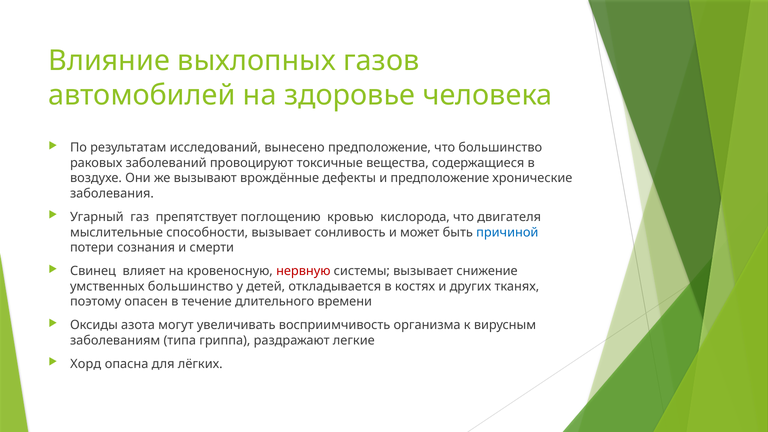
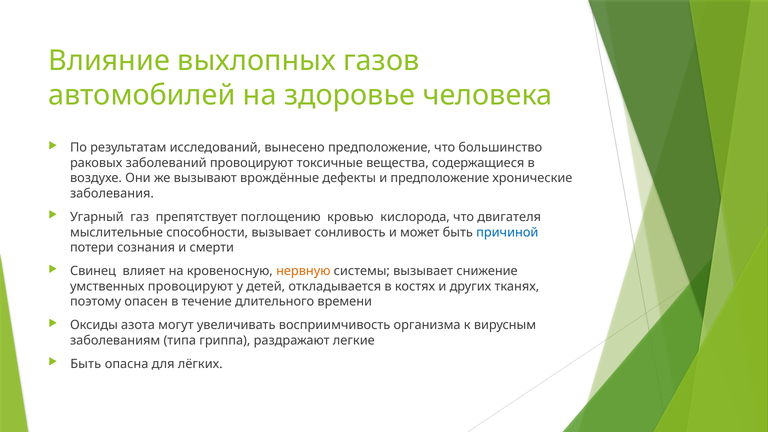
нервную colour: red -> orange
умственных большинство: большинство -> провоцируют
Хорд at (86, 364): Хорд -> Быть
